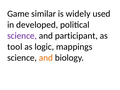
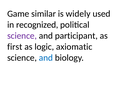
developed: developed -> recognized
tool: tool -> first
mappings: mappings -> axiomatic
and at (46, 58) colour: orange -> blue
